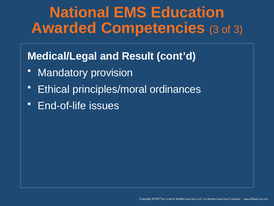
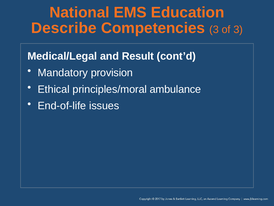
Awarded: Awarded -> Describe
ordinances: ordinances -> ambulance
